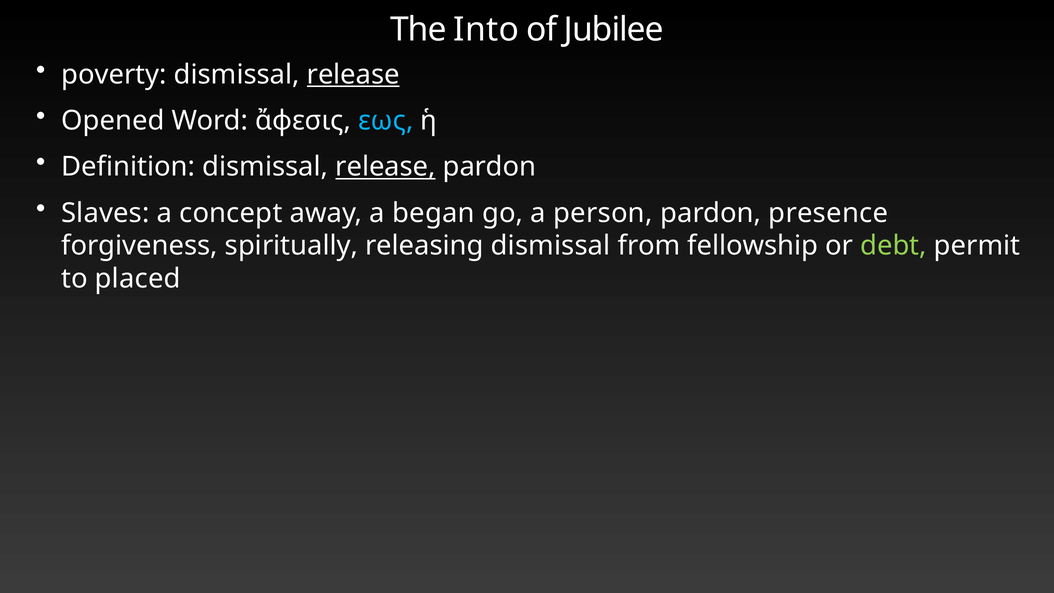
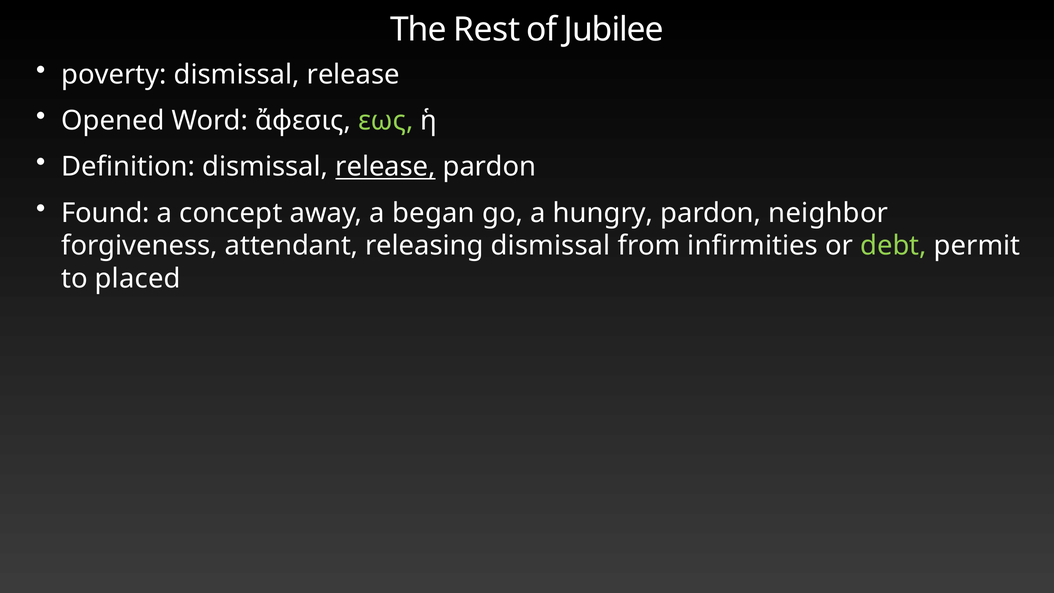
Into: Into -> Rest
release at (353, 74) underline: present -> none
εως colour: light blue -> light green
Slaves: Slaves -> Found
person: person -> hungry
presence: presence -> neighbor
spiritually: spiritually -> attendant
fellowship: fellowship -> infirmities
